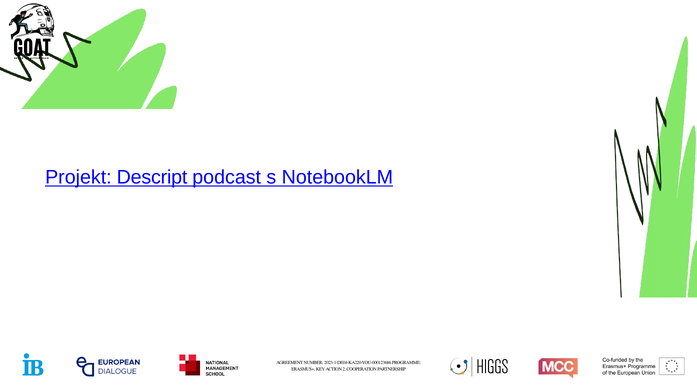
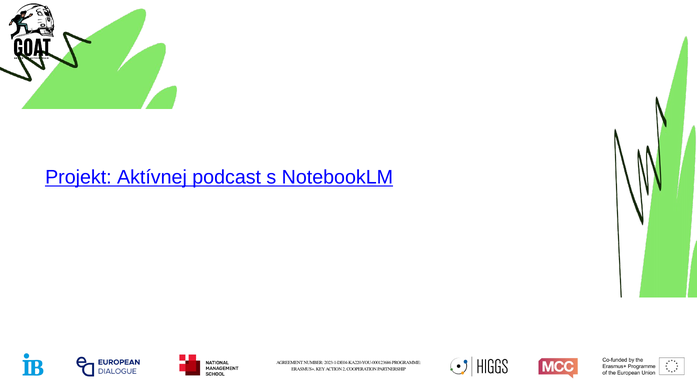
Descript: Descript -> Aktívnej
